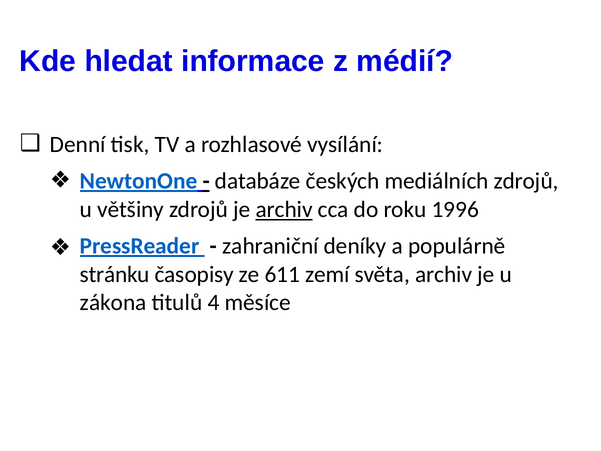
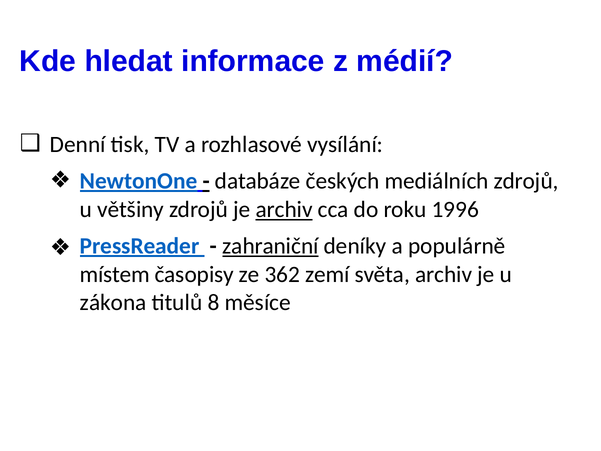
zahraniční underline: none -> present
stránku: stránku -> místem
611: 611 -> 362
4: 4 -> 8
